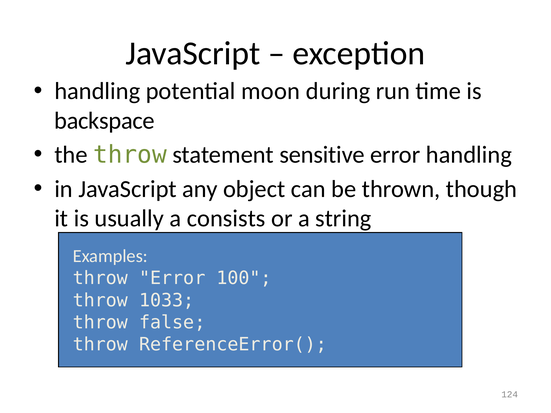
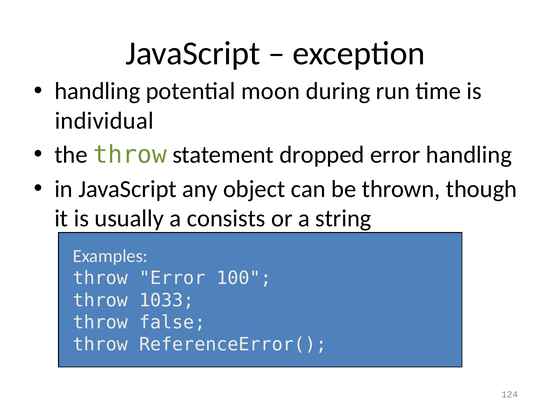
backspace: backspace -> individual
sensitive: sensitive -> dropped
